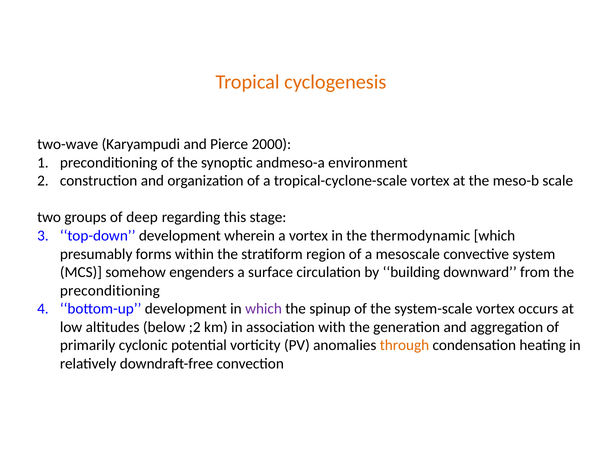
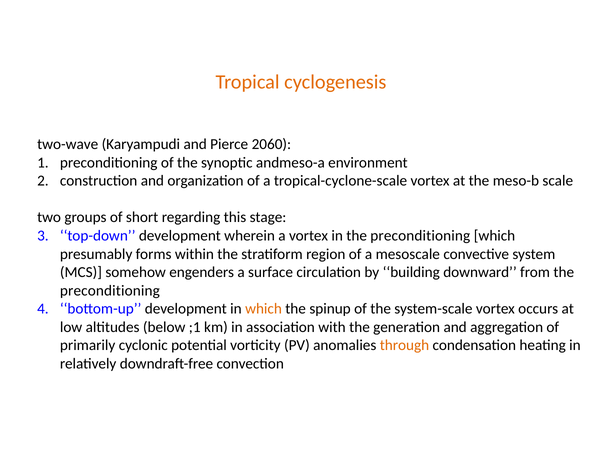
2000: 2000 -> 2060
deep: deep -> short
in the thermodynamic: thermodynamic -> preconditioning
which at (264, 309) colour: purple -> orange
;2: ;2 -> ;1
